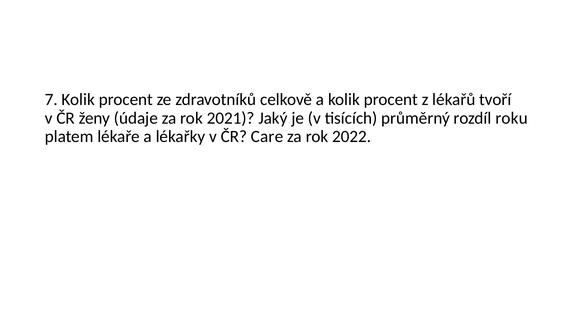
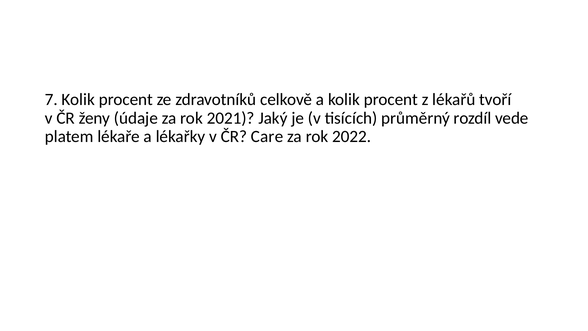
roku: roku -> vede
